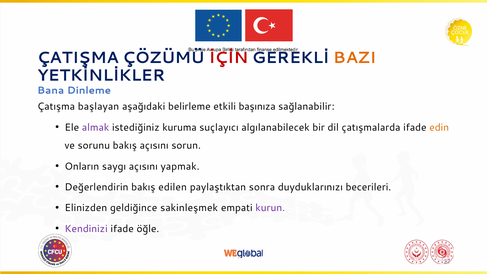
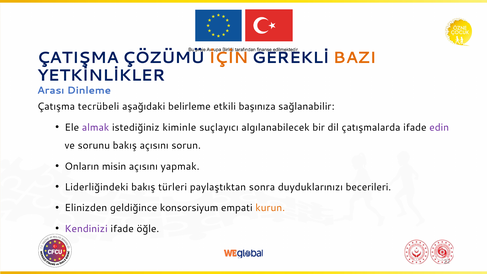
İÇİN colour: red -> orange
Bana: Bana -> Arası
başlayan: başlayan -> tecrübeli
kuruma: kuruma -> kiminle
edin colour: orange -> purple
saygı: saygı -> misin
Değerlendirin: Değerlendirin -> Liderliğindeki
edilen: edilen -> türleri
sakinleşmek: sakinleşmek -> konsorsiyum
kurun colour: purple -> orange
